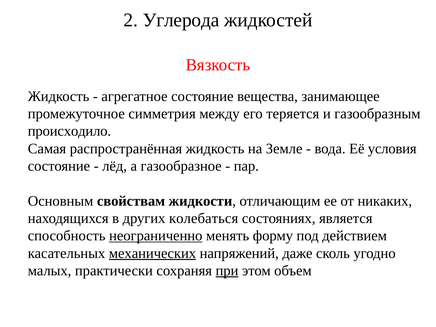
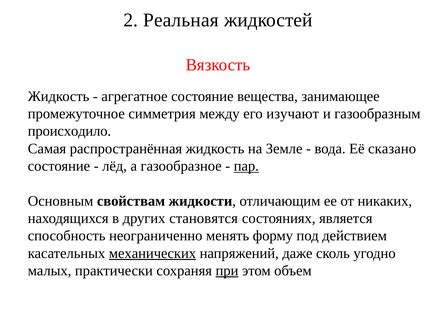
Углерода: Углерода -> Реальная
теряется: теряется -> изучают
условия: условия -> сказано
пар underline: none -> present
колебаться: колебаться -> становятся
неограниченно underline: present -> none
